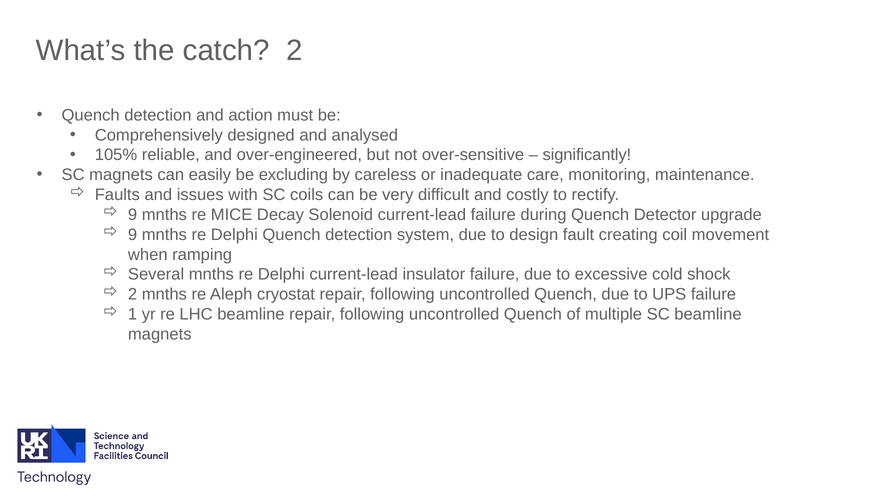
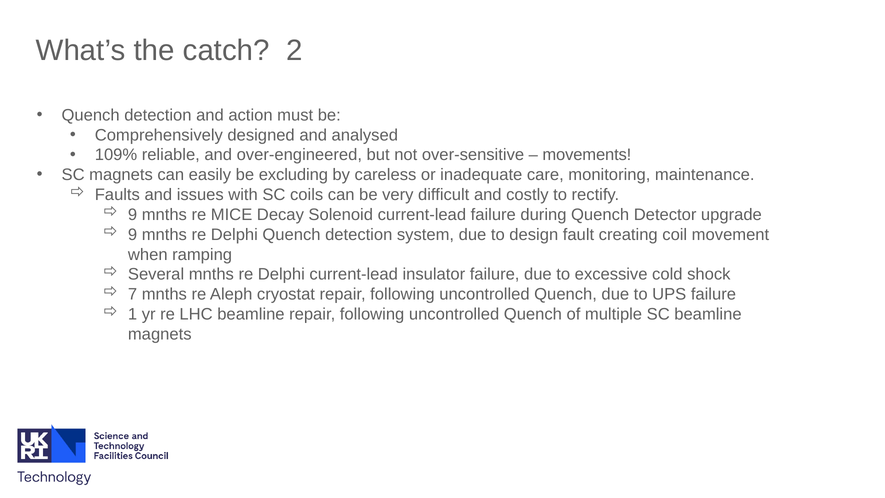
105%: 105% -> 109%
significantly: significantly -> movements
2 at (133, 294): 2 -> 7
